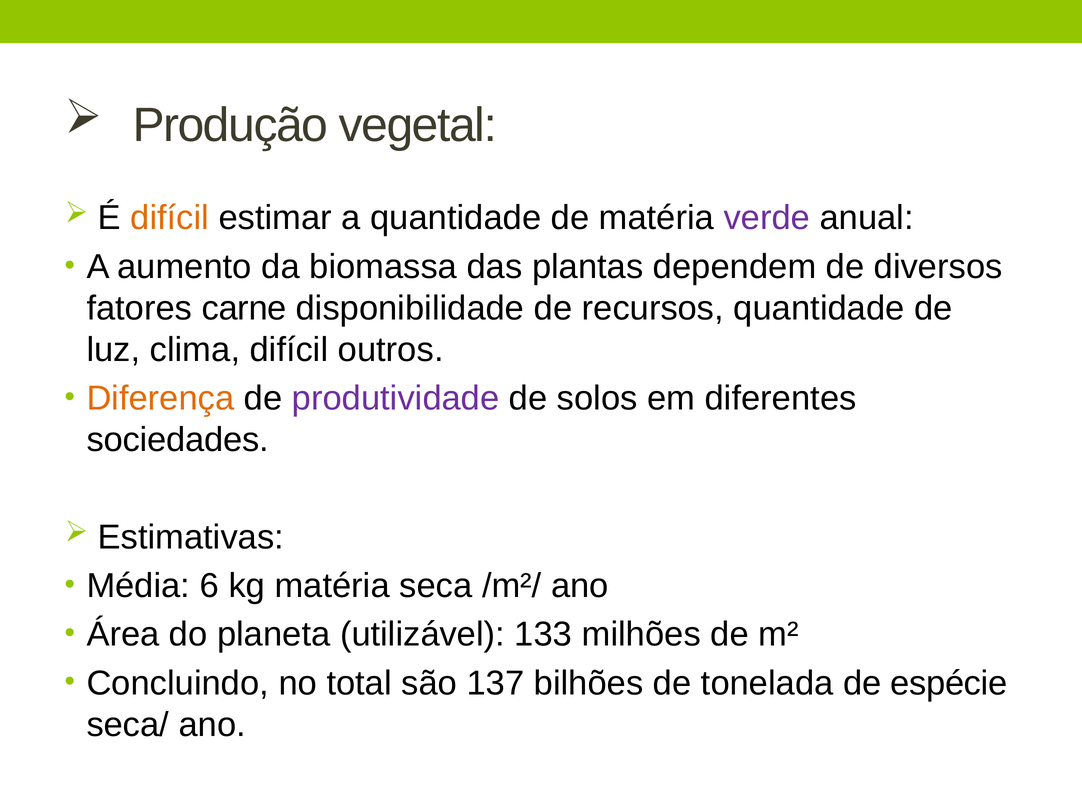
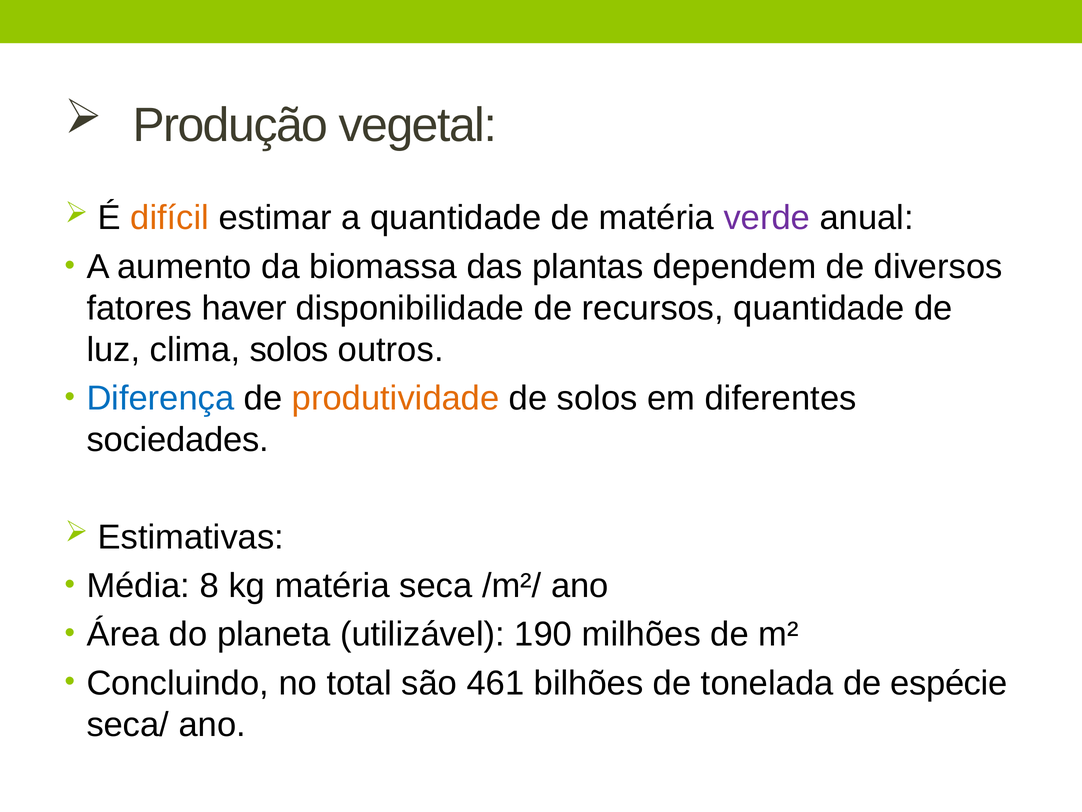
carne: carne -> haver
clima difícil: difícil -> solos
Diferença colour: orange -> blue
produtividade colour: purple -> orange
6: 6 -> 8
133: 133 -> 190
137: 137 -> 461
